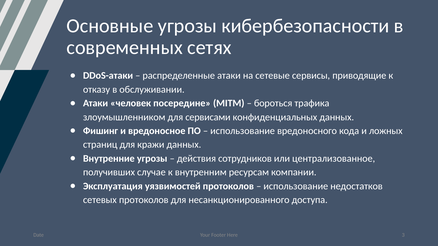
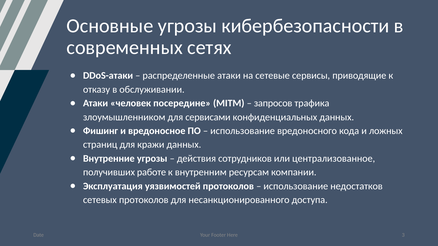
бороться: бороться -> запросов
случае: случае -> работе
